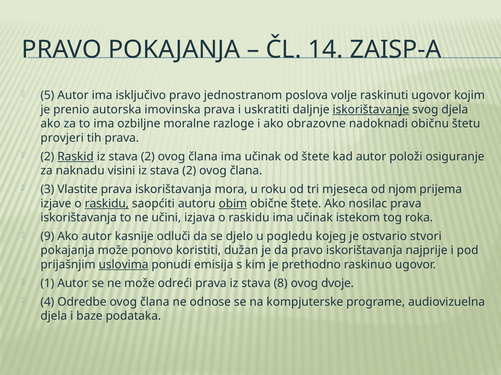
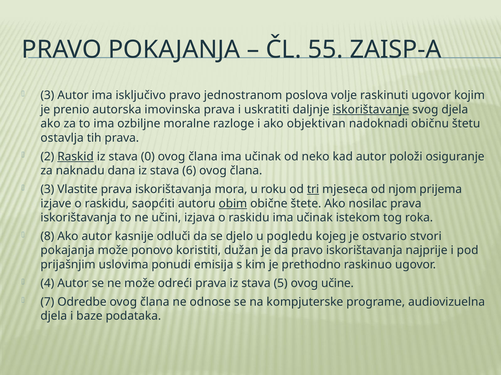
14: 14 -> 55
5 at (47, 96): 5 -> 3
obrazovne: obrazovne -> objektivan
provjeri: provjeri -> ostavlja
2 at (148, 157): 2 -> 0
od štete: štete -> neko
visini: visini -> dana
2 at (189, 171): 2 -> 6
tri underline: none -> present
raskidu at (107, 204) underline: present -> none
9: 9 -> 8
uslovima underline: present -> none
1: 1 -> 4
8: 8 -> 5
dvoje: dvoje -> učine
4: 4 -> 7
